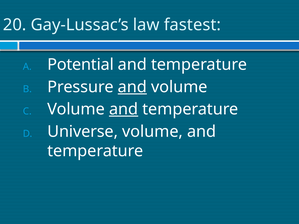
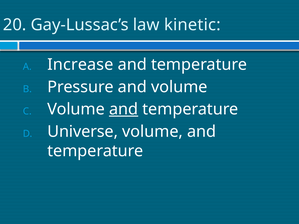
fastest: fastest -> kinetic
Potential: Potential -> Increase
and at (132, 87) underline: present -> none
